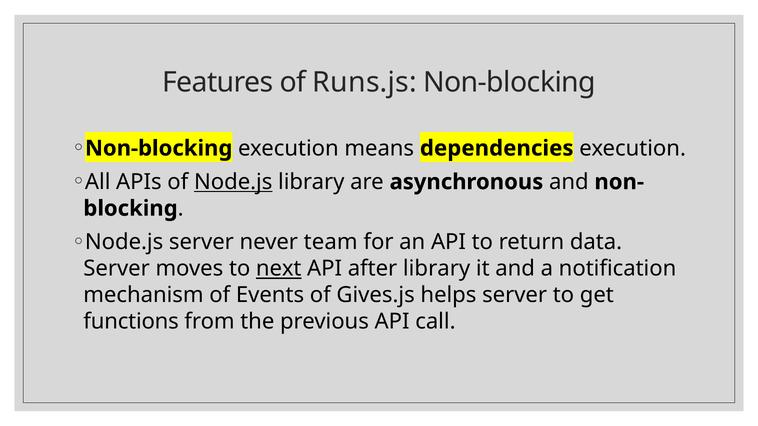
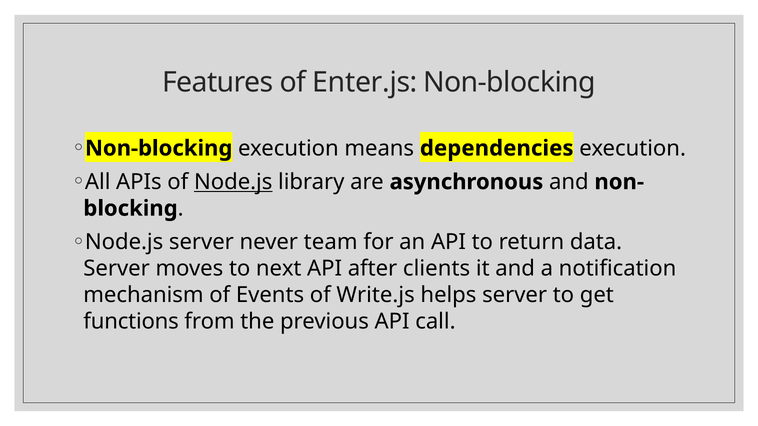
Runs.js: Runs.js -> Enter.js
next underline: present -> none
after library: library -> clients
Gives.js: Gives.js -> Write.js
